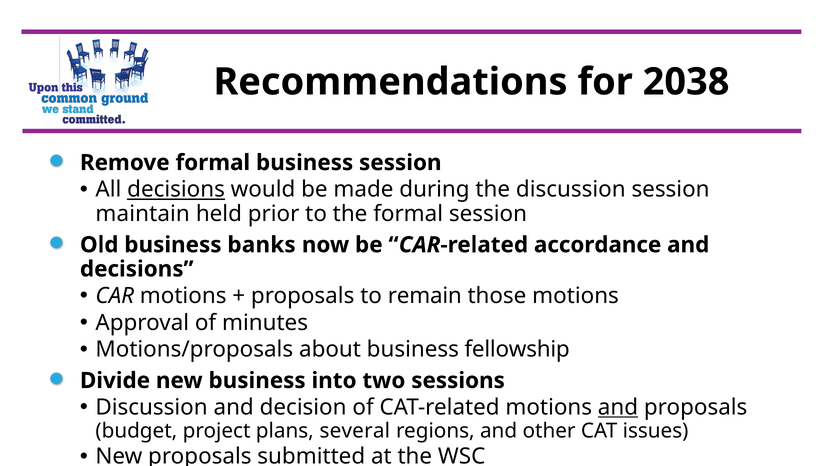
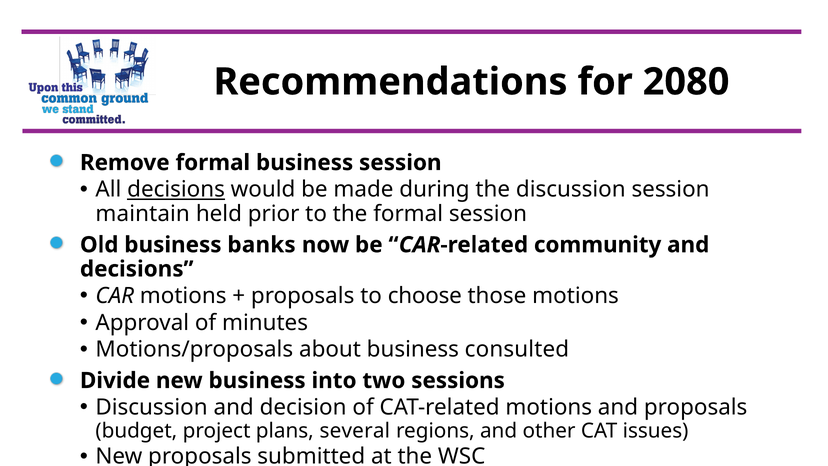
2038: 2038 -> 2080
accordance: accordance -> community
remain: remain -> choose
fellowship: fellowship -> consulted
and at (618, 407) underline: present -> none
